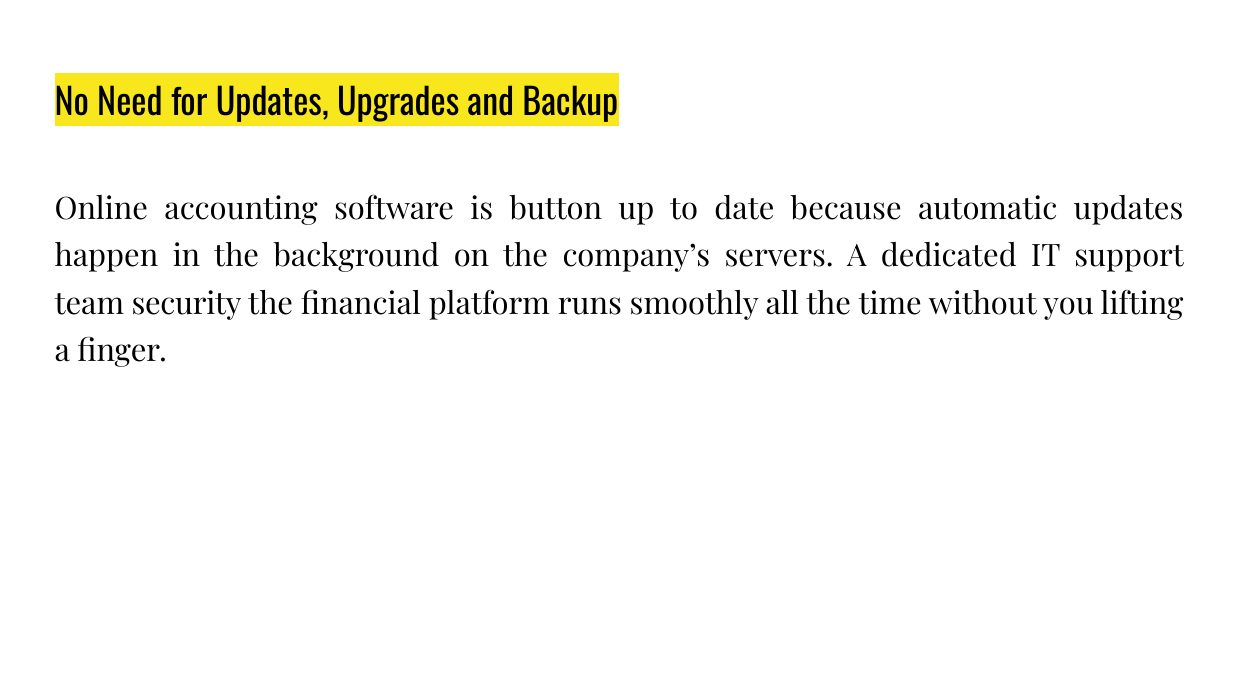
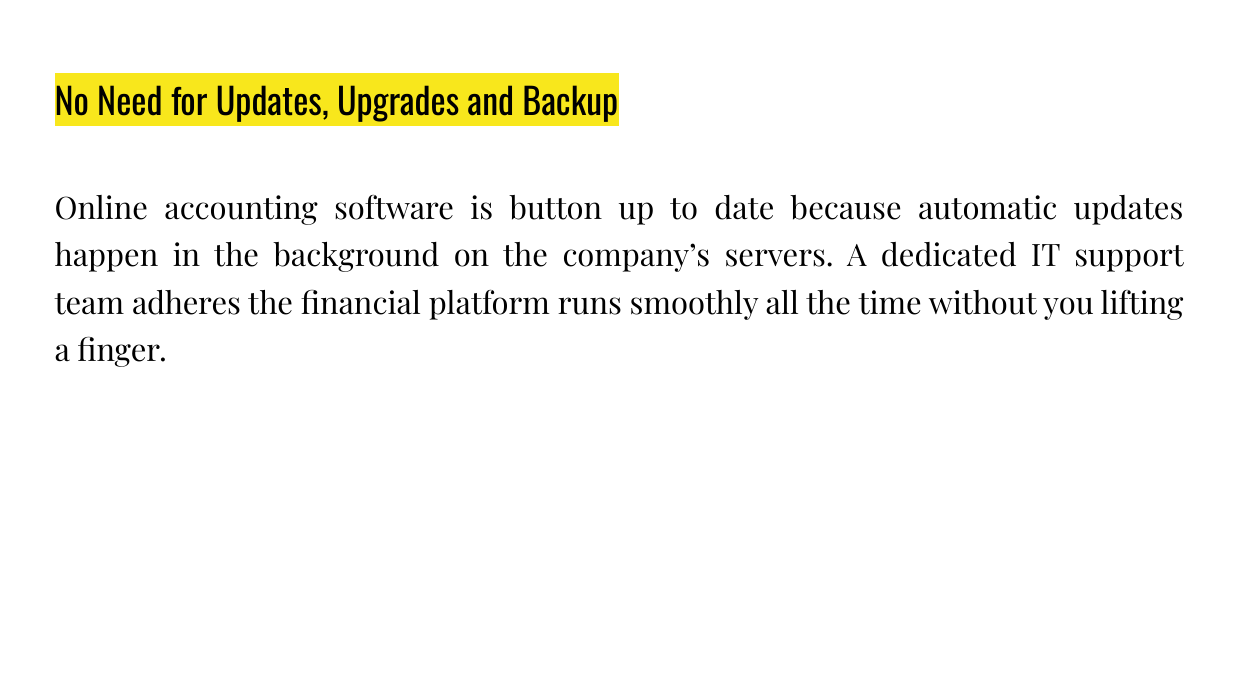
security: security -> adheres
